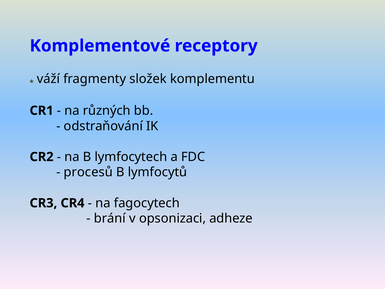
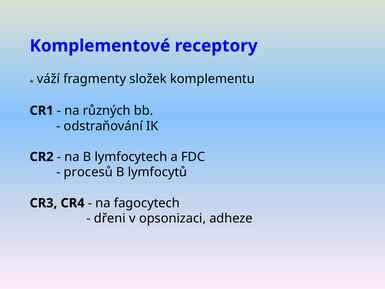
brání: brání -> dřeni
